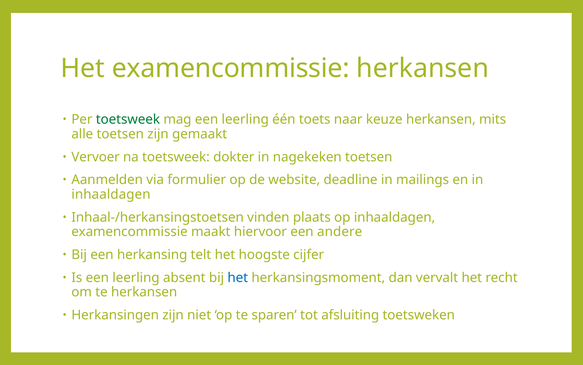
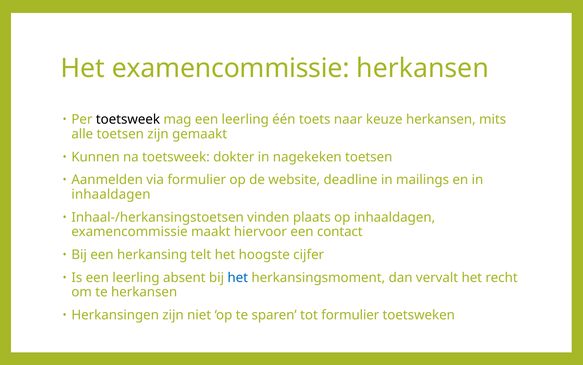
toetsweek at (128, 119) colour: green -> black
Vervoer: Vervoer -> Kunnen
andere: andere -> contact
tot afsluiting: afsluiting -> formulier
